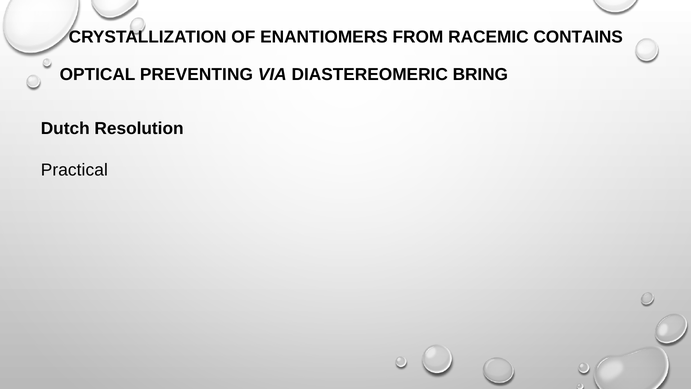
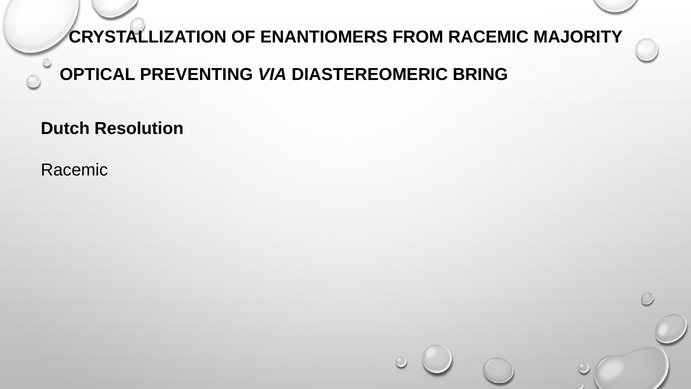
CONTAINS: CONTAINS -> MAJORITY
Practical at (74, 170): Practical -> Racemic
